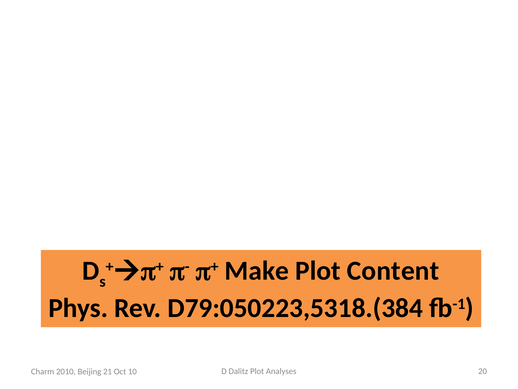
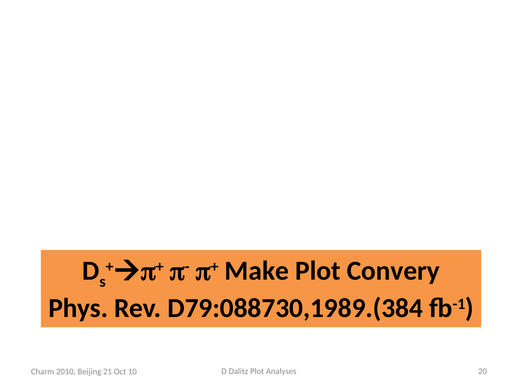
Content: Content -> Convery
D79:050223,5318.(384: D79:050223,5318.(384 -> D79:088730,1989.(384
